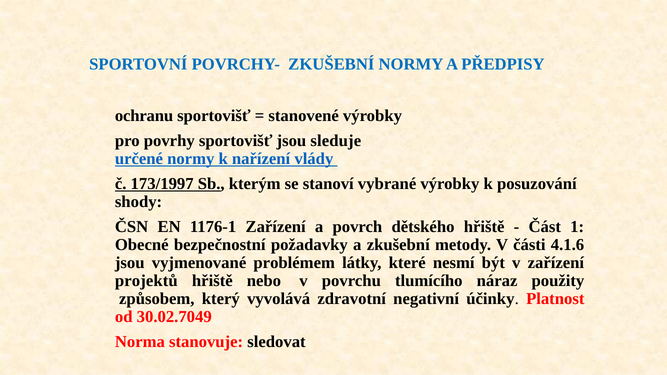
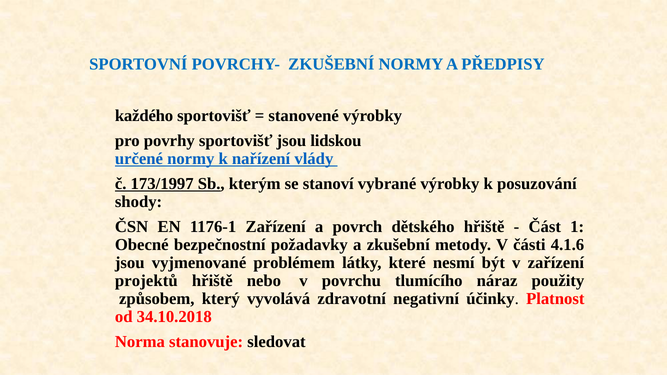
ochranu: ochranu -> každého
sleduje: sleduje -> lidskou
30.02.7049: 30.02.7049 -> 34.10.2018
